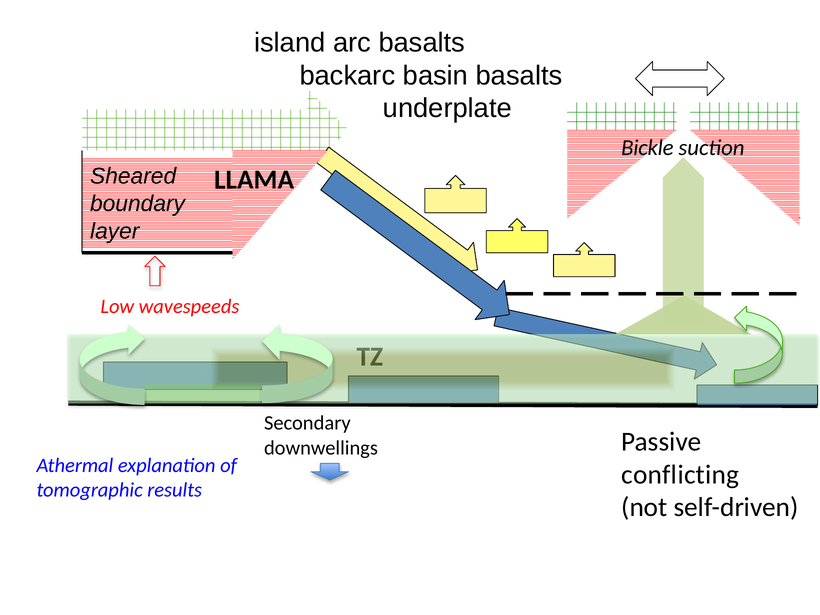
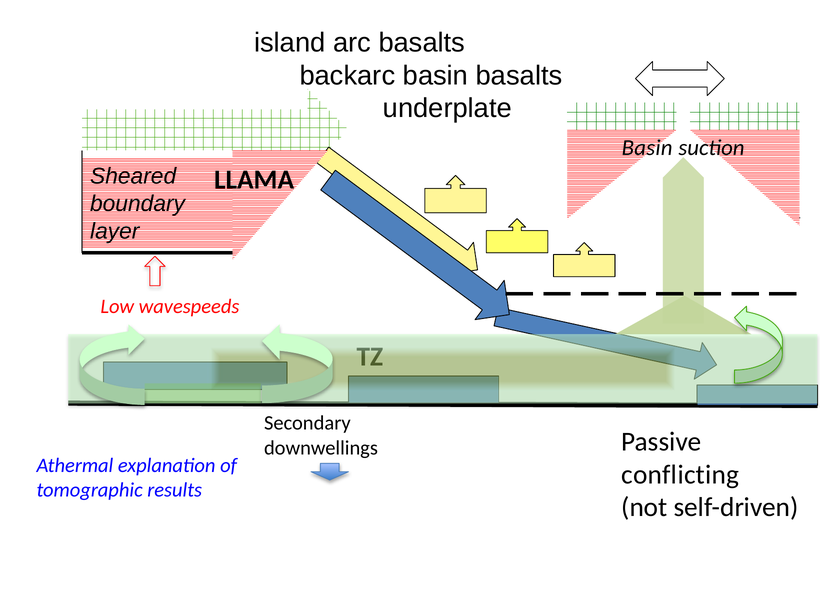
Bickle at (647, 148): Bickle -> Basin
